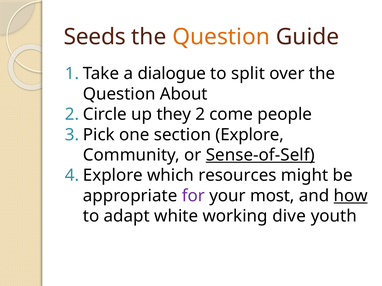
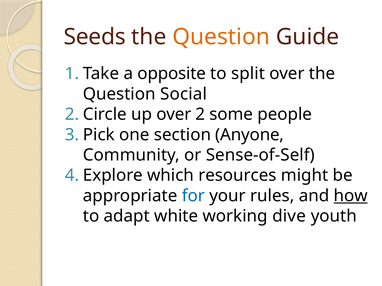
dialogue: dialogue -> opposite
About: About -> Social
up they: they -> over
come: come -> some
Explore: Explore -> Anyone
Sense-of-Self underline: present -> none
for colour: purple -> blue
most: most -> rules
